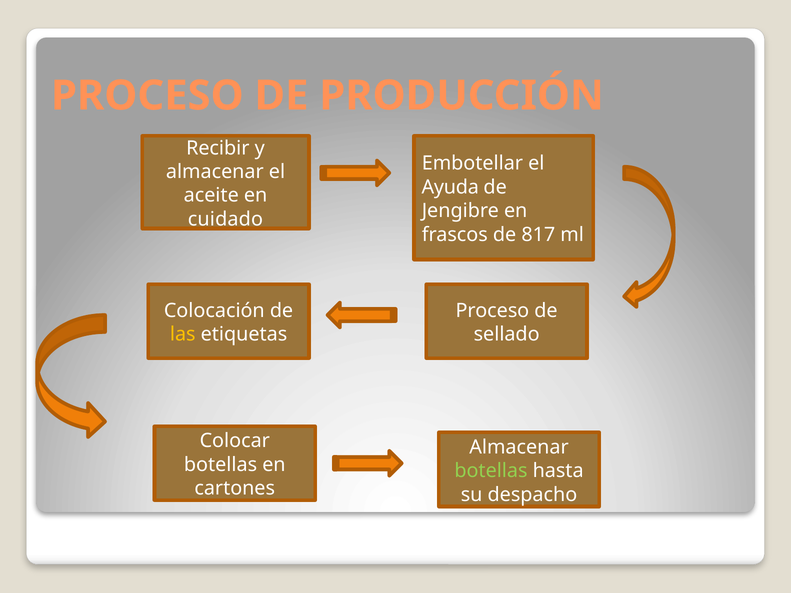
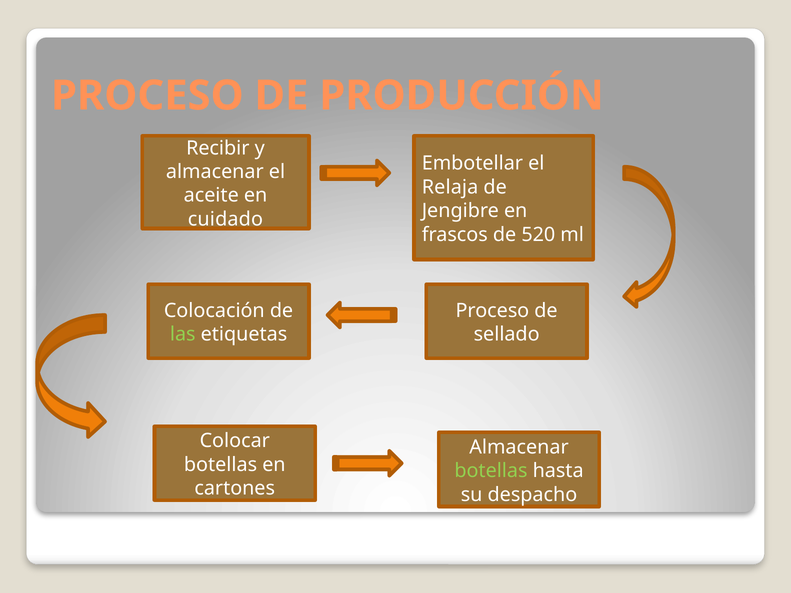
Ayuda: Ayuda -> Relaja
817: 817 -> 520
las colour: yellow -> light green
